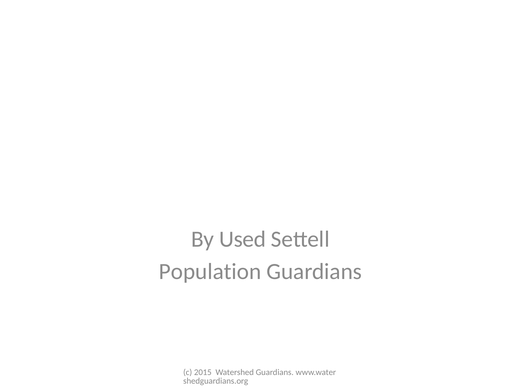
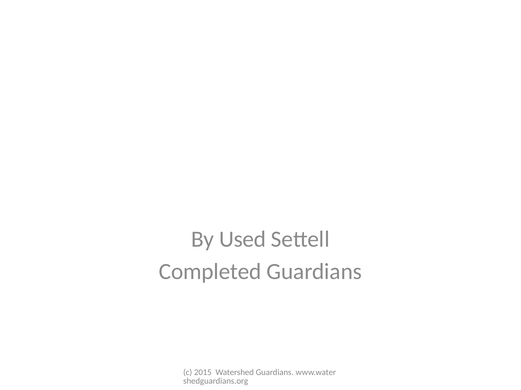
Population: Population -> Completed
